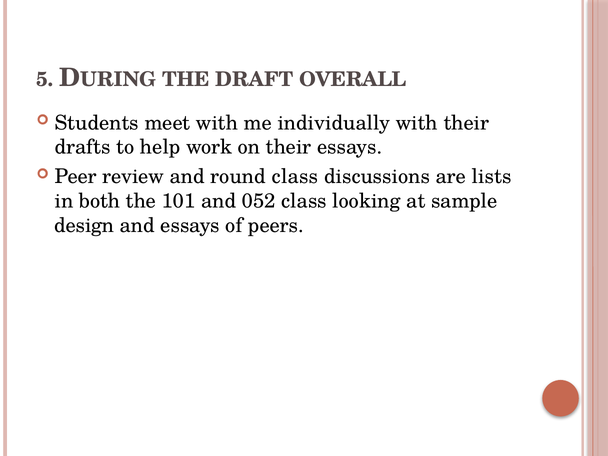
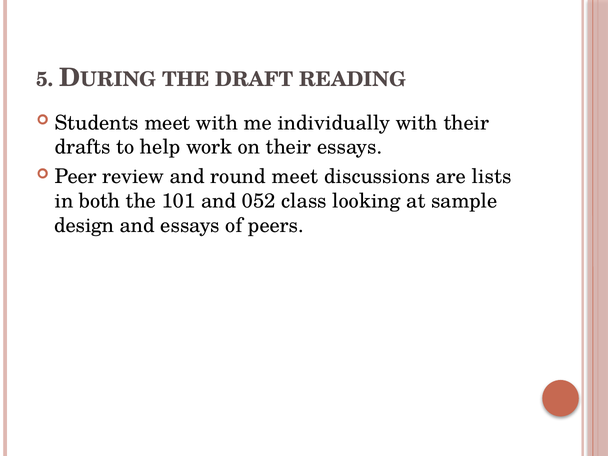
OVERALL: OVERALL -> READING
round class: class -> meet
